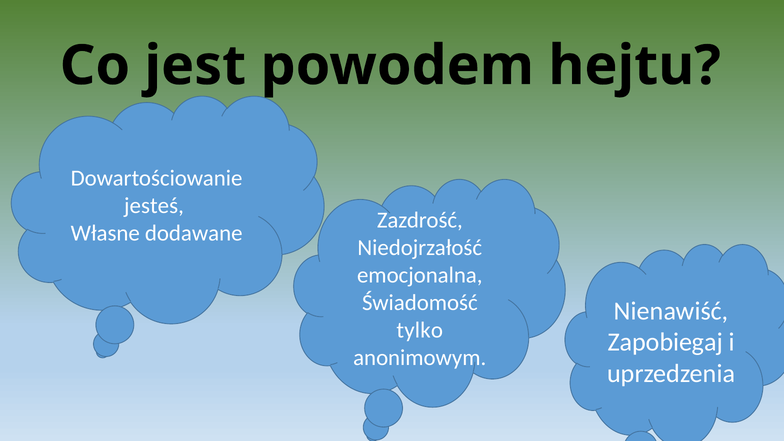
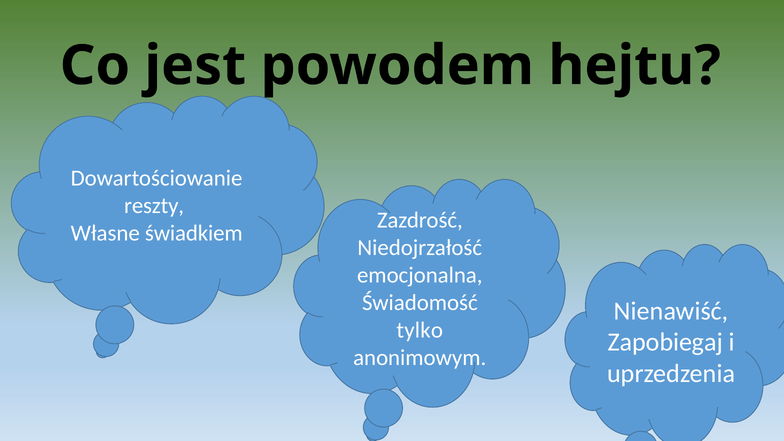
jesteś: jesteś -> reszty
dodawane: dodawane -> świadkiem
